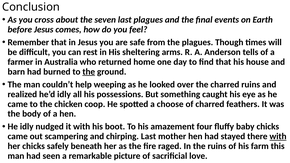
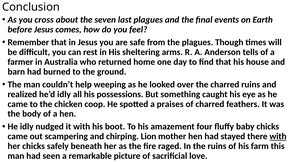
the at (89, 72) underline: present -> none
choose: choose -> praises
chirping Last: Last -> Lion
